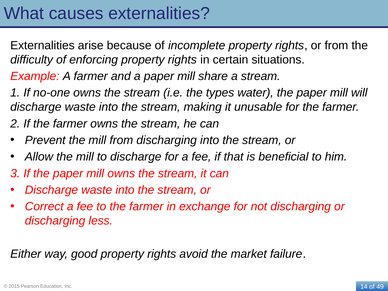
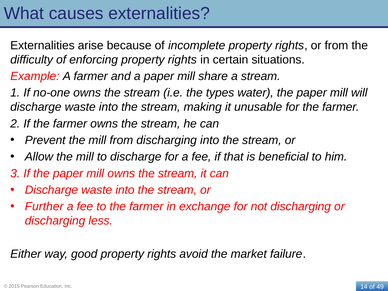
Correct: Correct -> Further
